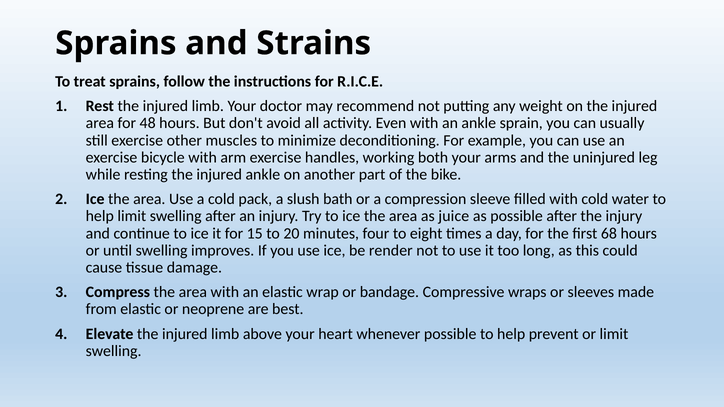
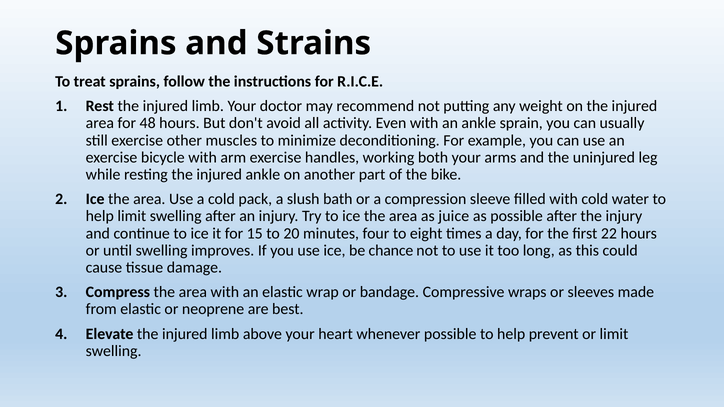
68: 68 -> 22
render: render -> chance
